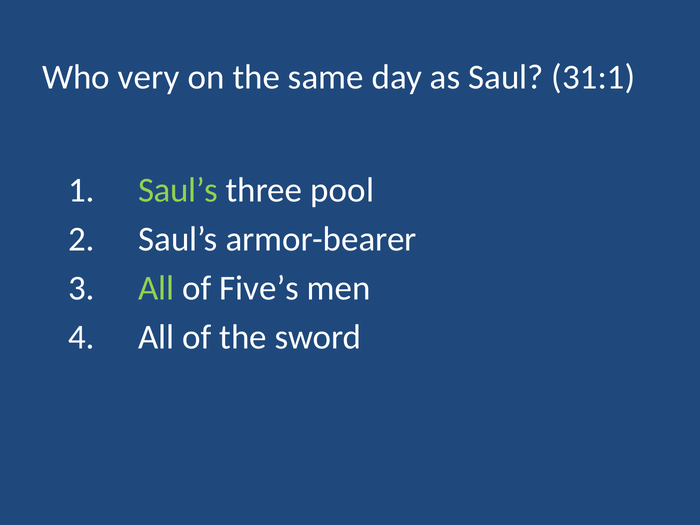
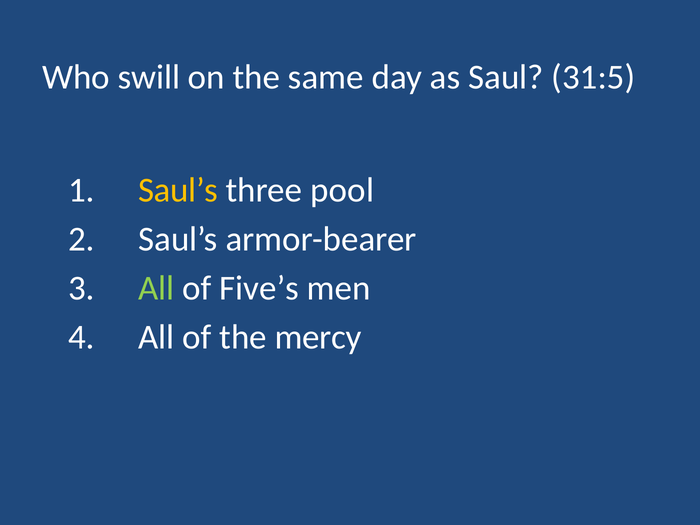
very: very -> swill
31:1: 31:1 -> 31:5
Saul’s at (178, 190) colour: light green -> yellow
sword: sword -> mercy
